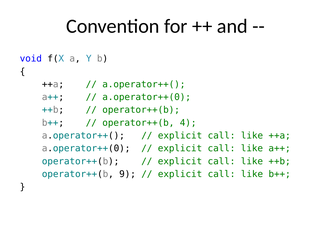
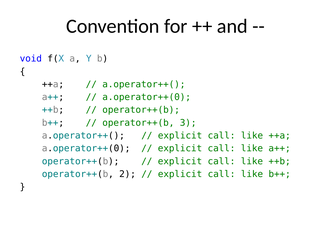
4: 4 -> 3
9: 9 -> 2
